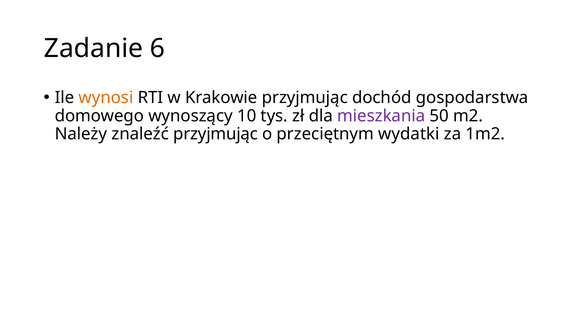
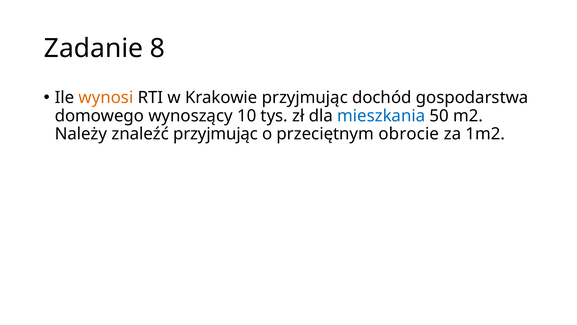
6: 6 -> 8
mieszkania colour: purple -> blue
wydatki: wydatki -> obrocie
